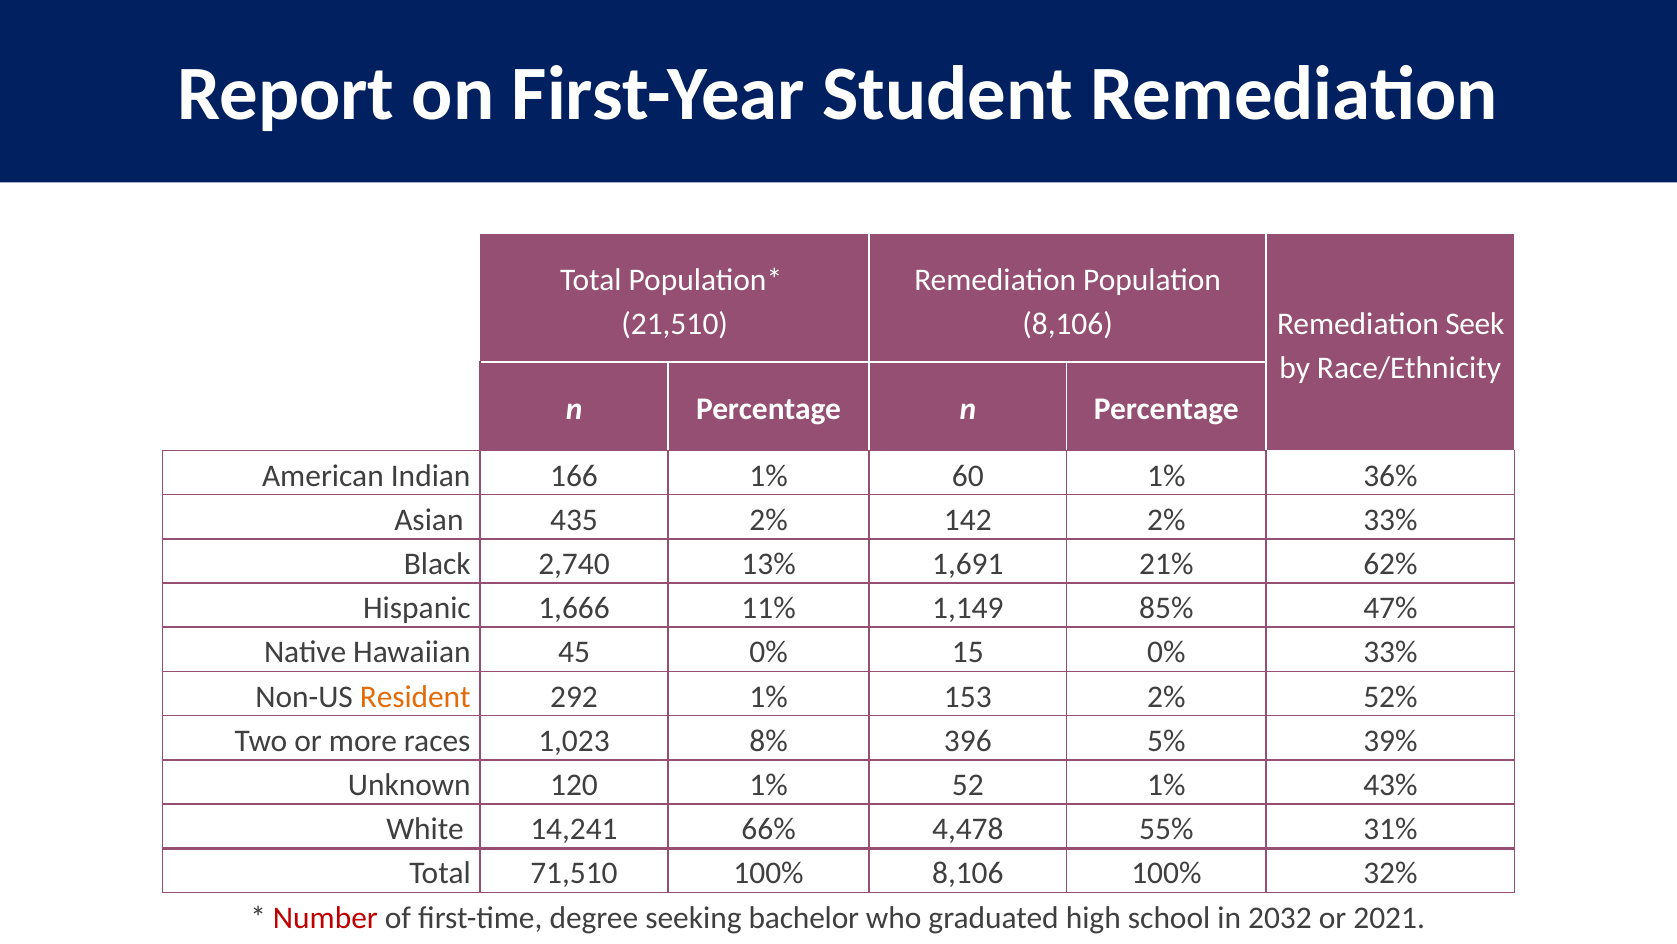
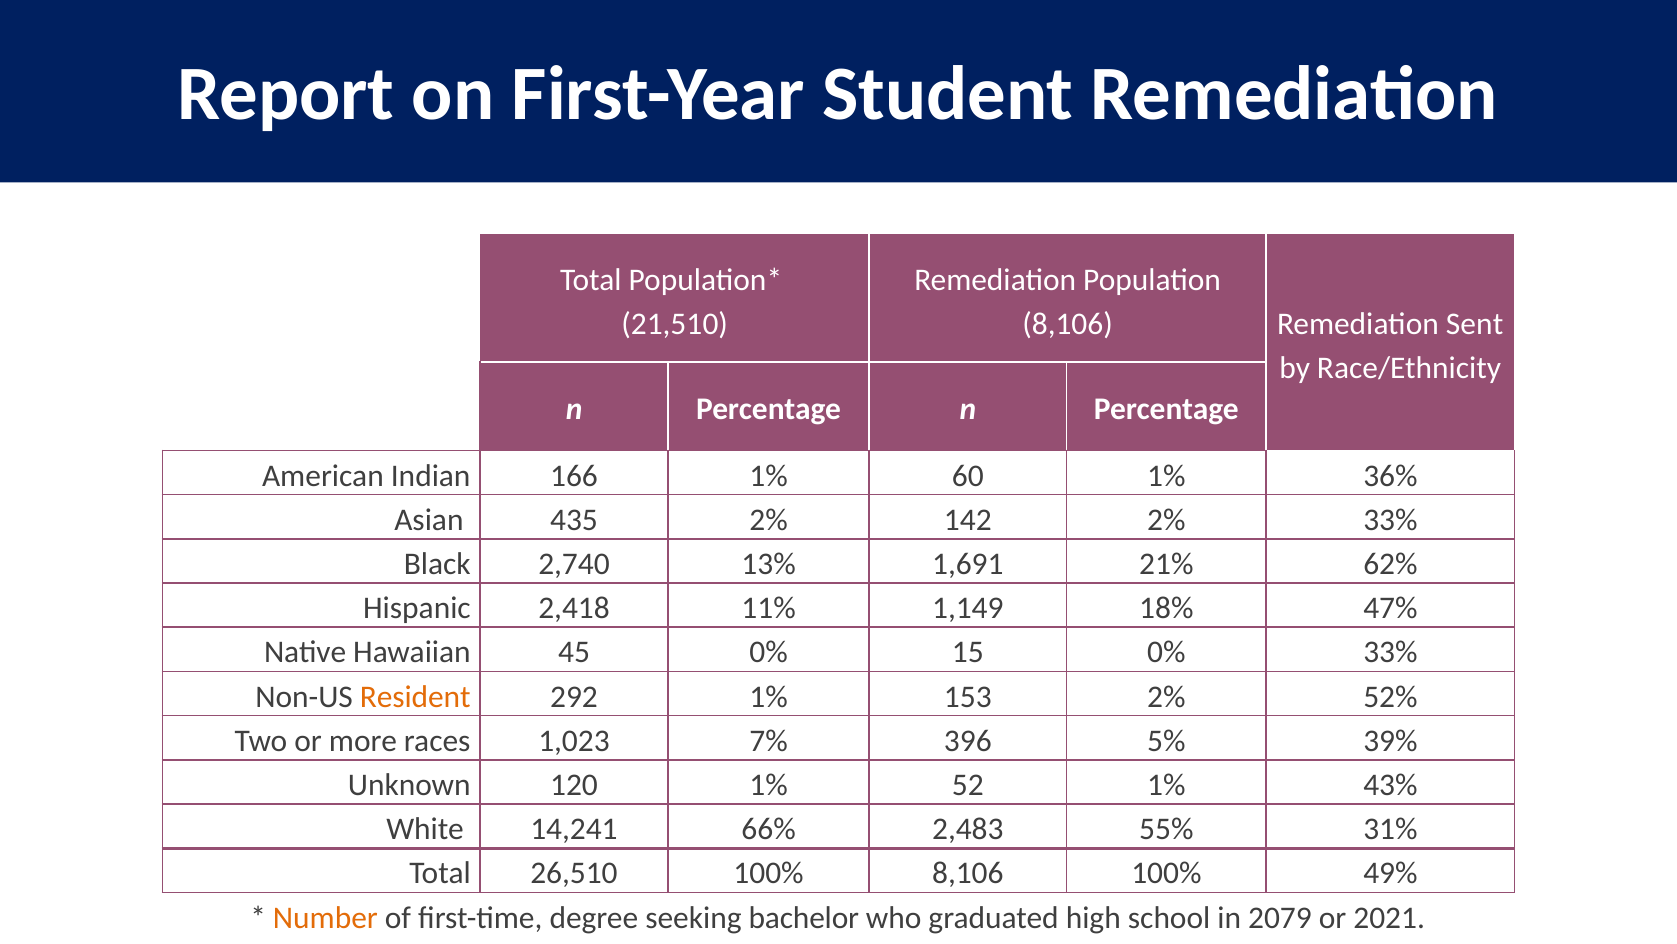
Seek: Seek -> Sent
1,666: 1,666 -> 2,418
85%: 85% -> 18%
8%: 8% -> 7%
4,478: 4,478 -> 2,483
71,510: 71,510 -> 26,510
32%: 32% -> 49%
Number colour: red -> orange
2032: 2032 -> 2079
